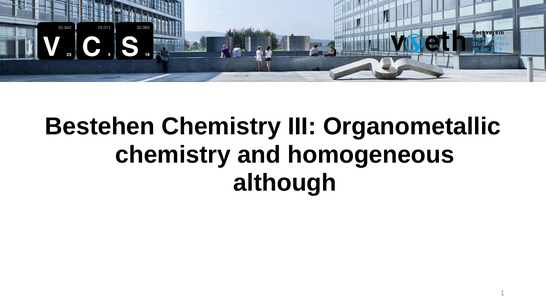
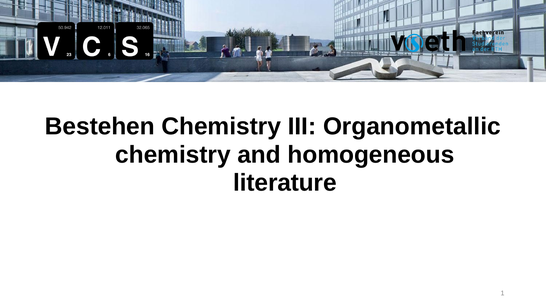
although: although -> literature
